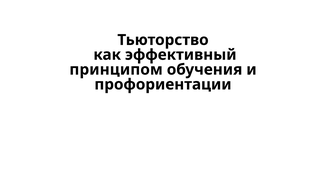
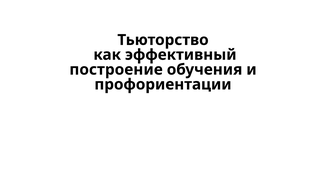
принципом: принципом -> построение
